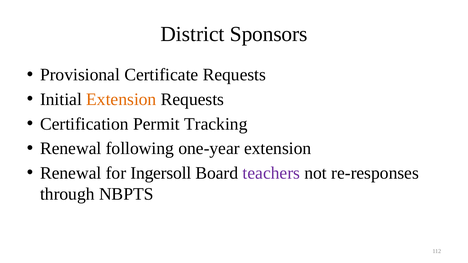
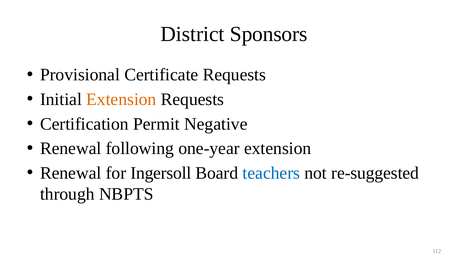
Tracking: Tracking -> Negative
teachers colour: purple -> blue
re-responses: re-responses -> re-suggested
